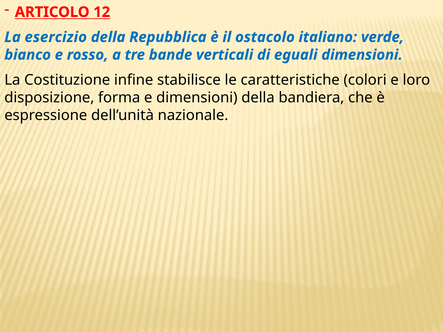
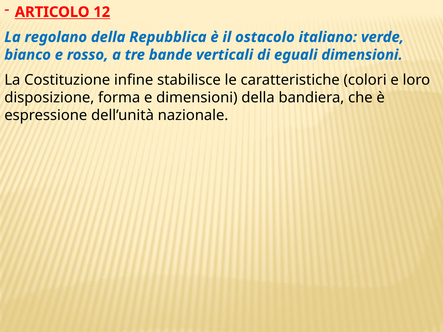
esercizio: esercizio -> regolano
